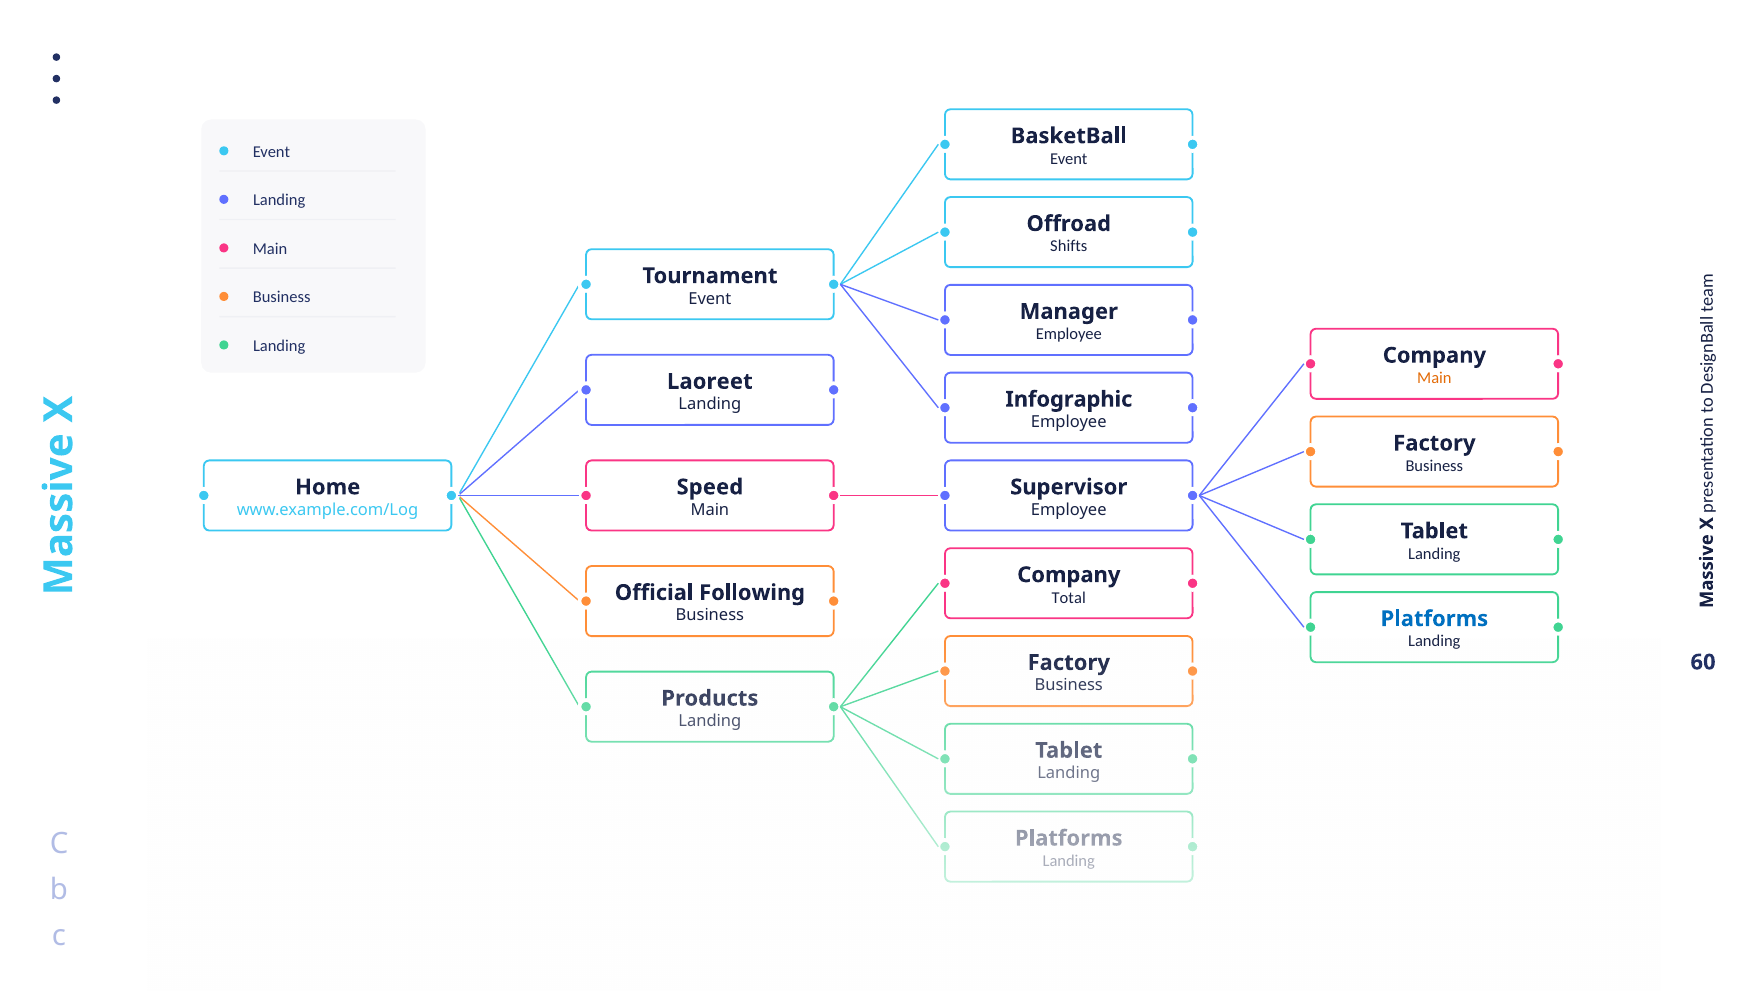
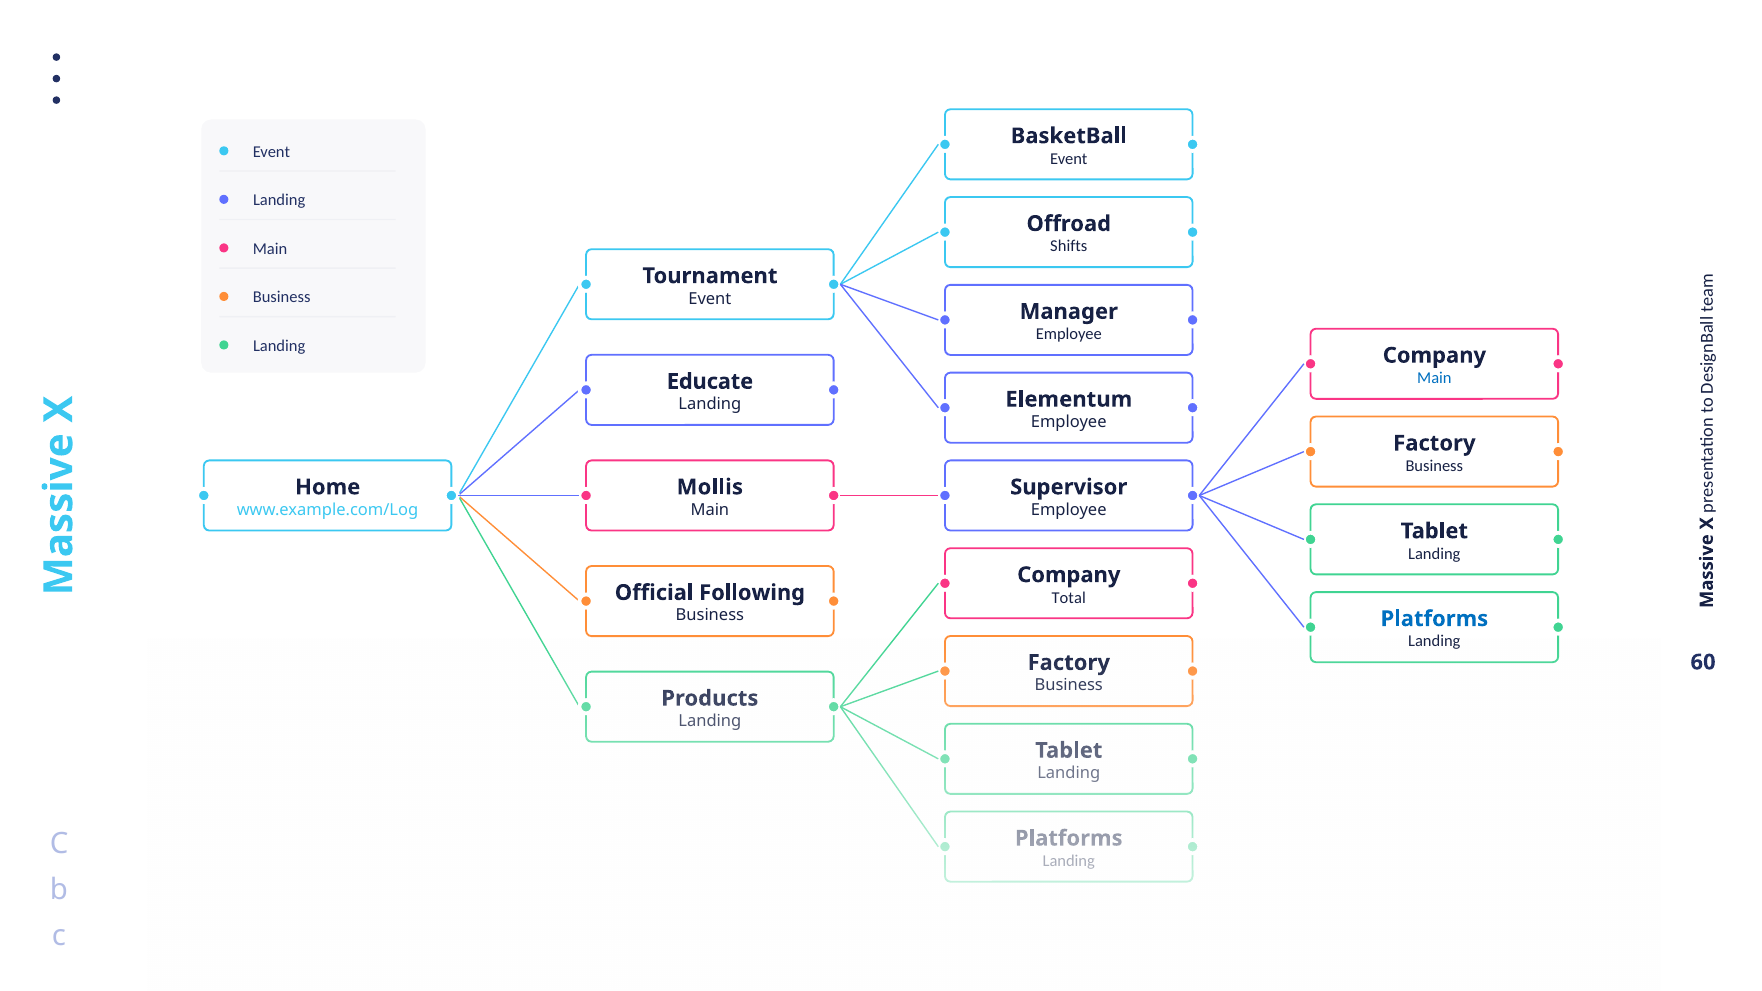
Main at (1434, 378) colour: orange -> blue
Laoreet: Laoreet -> Educate
Infographic: Infographic -> Elementum
Speed: Speed -> Mollis
